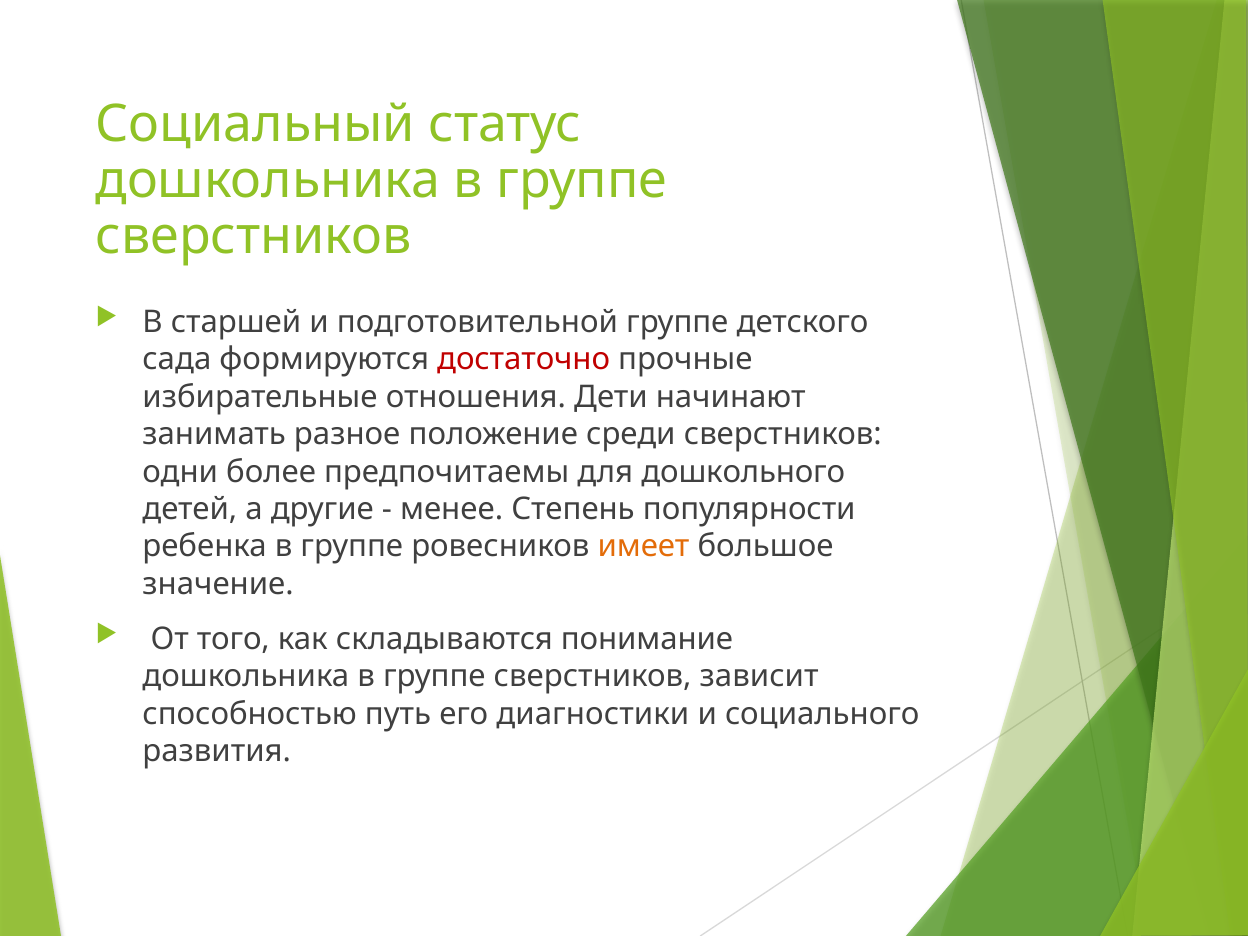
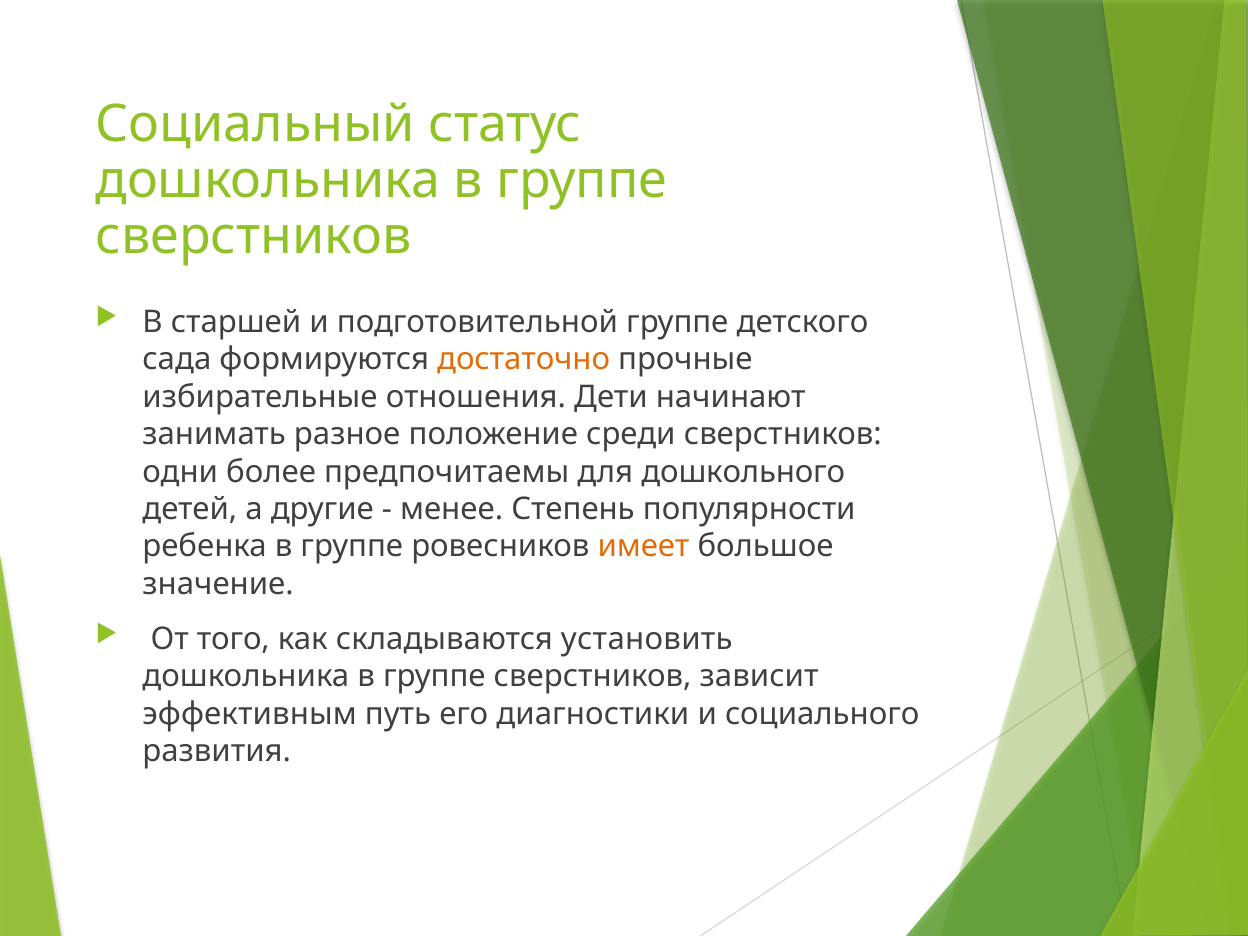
достаточно colour: red -> orange
понимание: понимание -> установить
способностью: способностью -> эффективным
